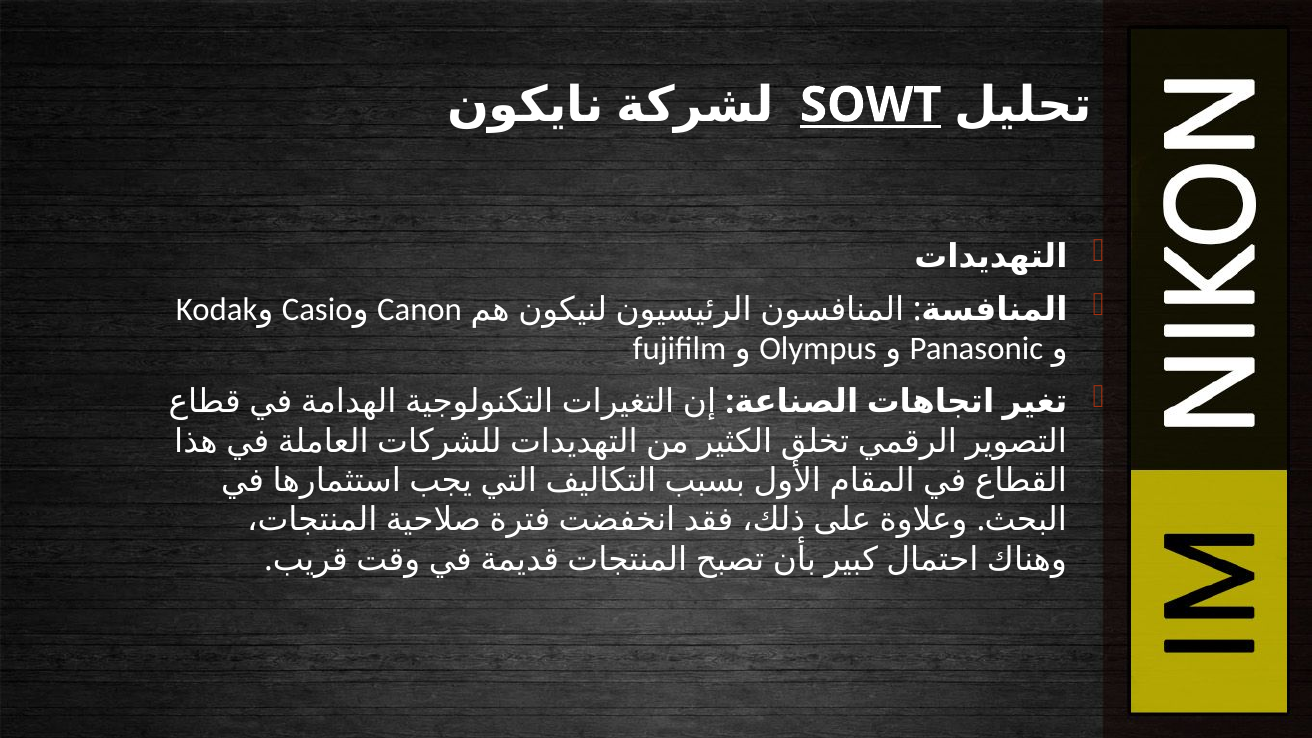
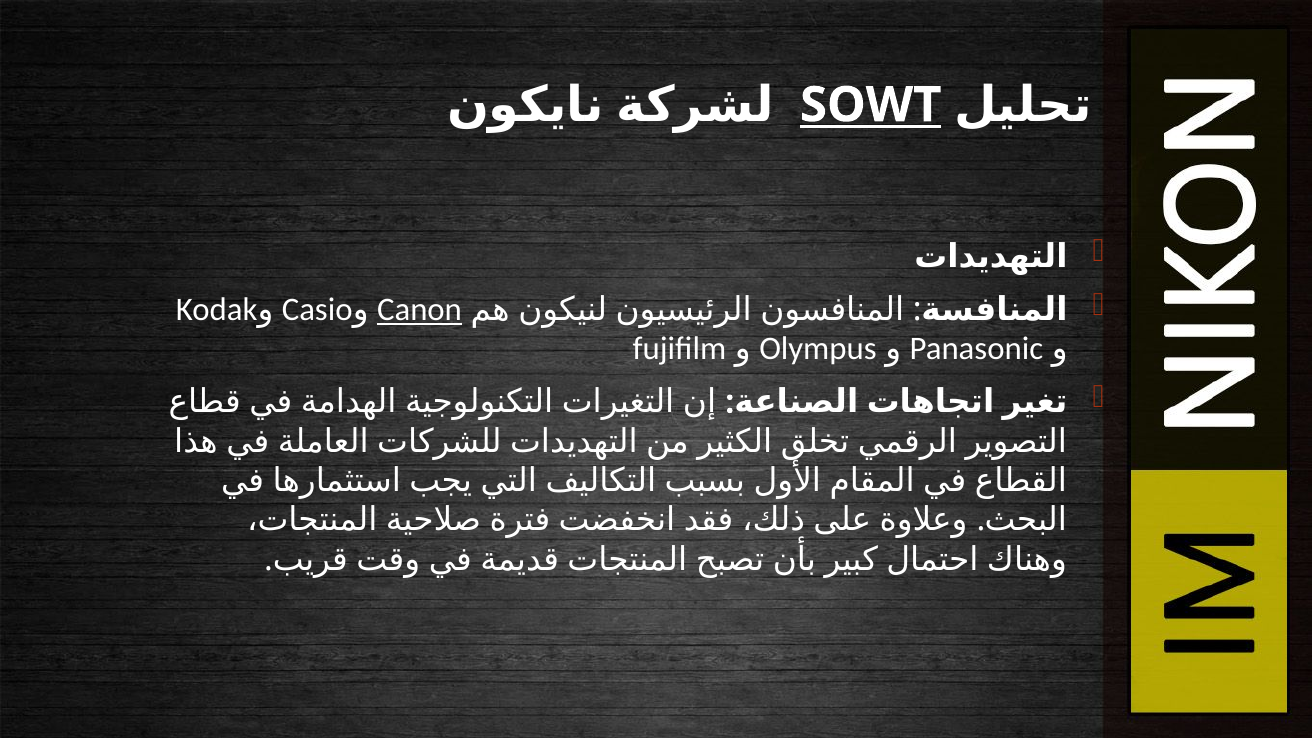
Canon underline: none -> present
